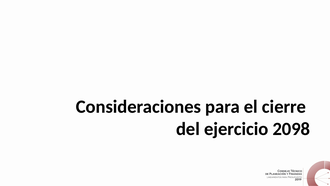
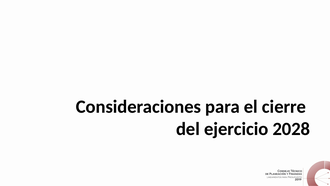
2098: 2098 -> 2028
